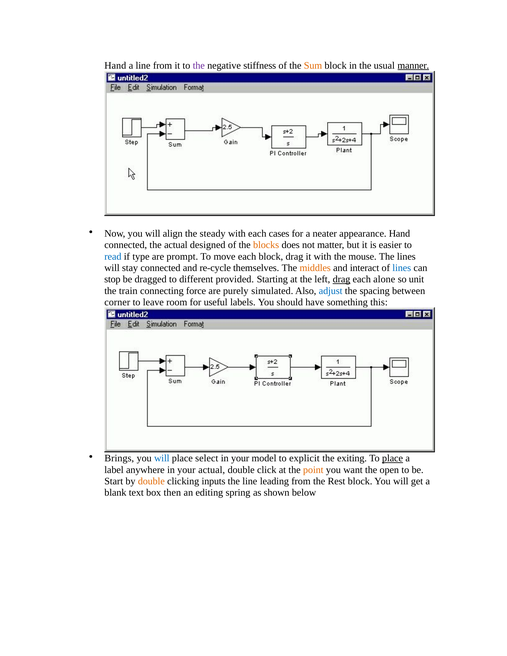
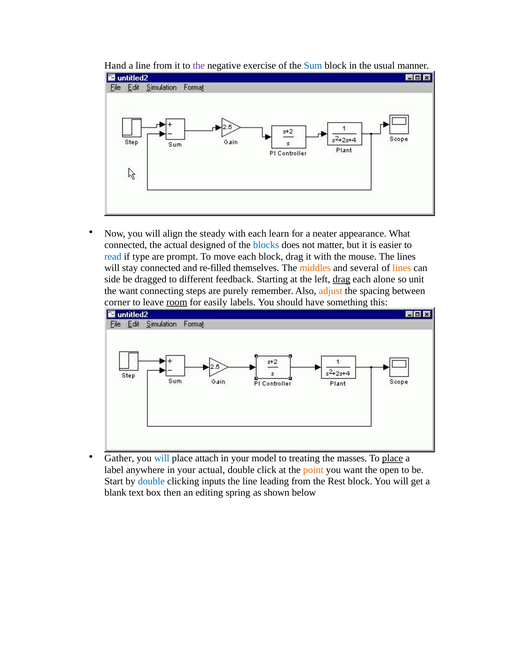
stiffness: stiffness -> exercise
Sum colour: orange -> blue
manner underline: present -> none
cases: cases -> learn
appearance Hand: Hand -> What
blocks colour: orange -> blue
re-cycle: re-cycle -> re-filled
interact: interact -> several
lines at (402, 268) colour: blue -> orange
stop: stop -> side
provided: provided -> feedback
the train: train -> want
force: force -> steps
simulated: simulated -> remember
adjust colour: blue -> orange
room underline: none -> present
useful: useful -> easily
Brings: Brings -> Gather
select: select -> attach
explicit: explicit -> treating
exiting: exiting -> masses
double at (151, 481) colour: orange -> blue
